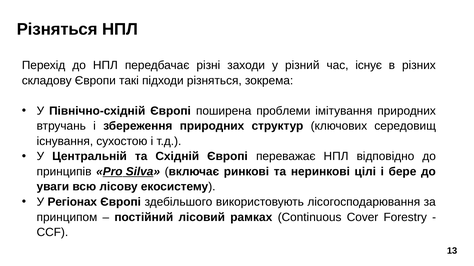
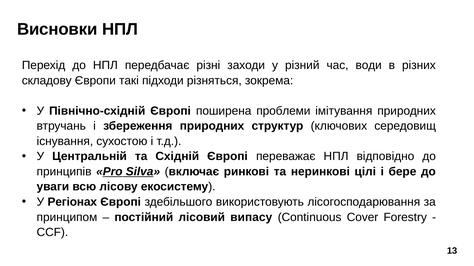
Різняться at (57, 29): Різняться -> Висновки
існує: існує -> води
рамках: рамках -> випасу
